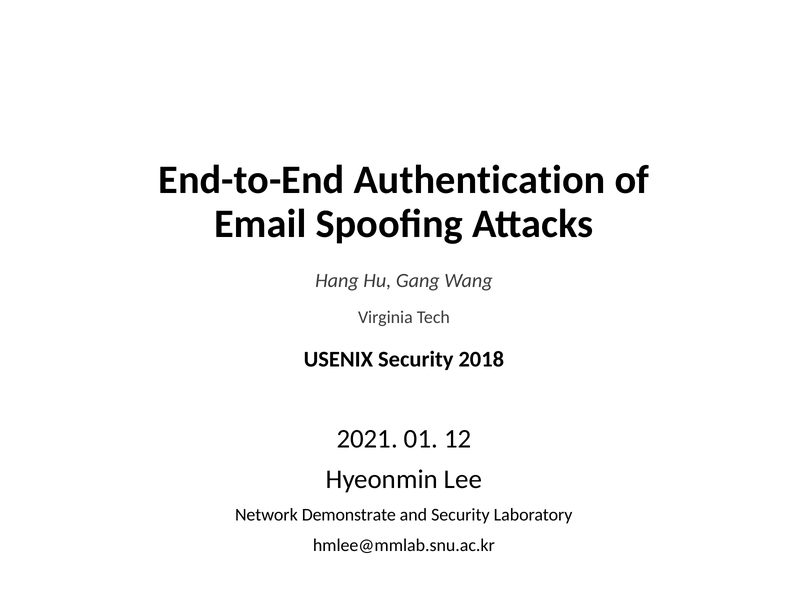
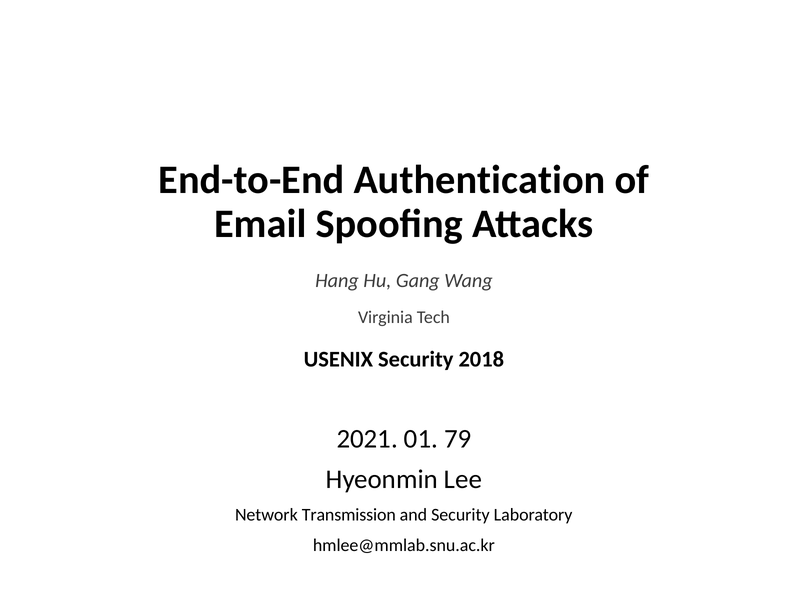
12: 12 -> 79
Demonstrate: Demonstrate -> Transmission
